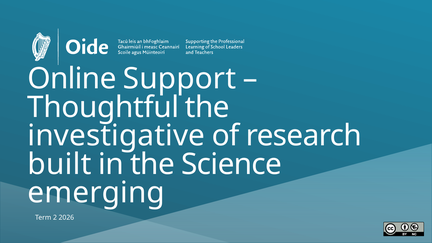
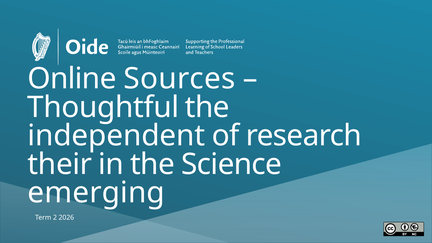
Support: Support -> Sources
investigative: investigative -> independent
built: built -> their
